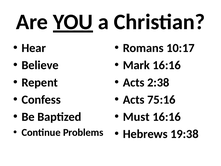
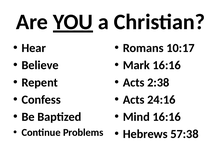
75:16: 75:16 -> 24:16
Must: Must -> Mind
19:38: 19:38 -> 57:38
